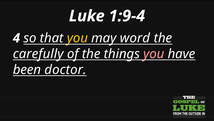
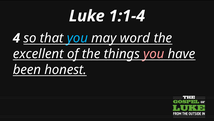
1:9-4: 1:9-4 -> 1:1-4
you at (77, 38) colour: yellow -> light blue
carefully: carefully -> excellent
doctor: doctor -> honest
